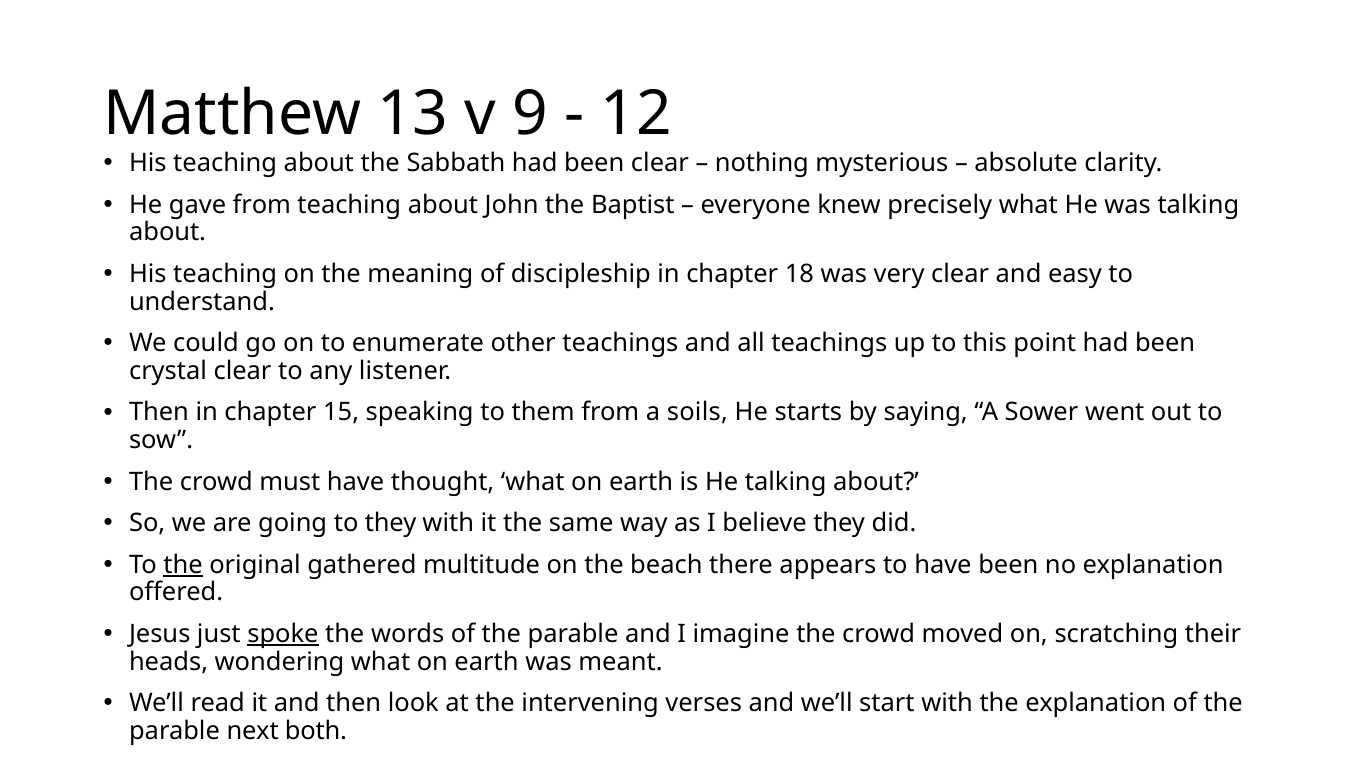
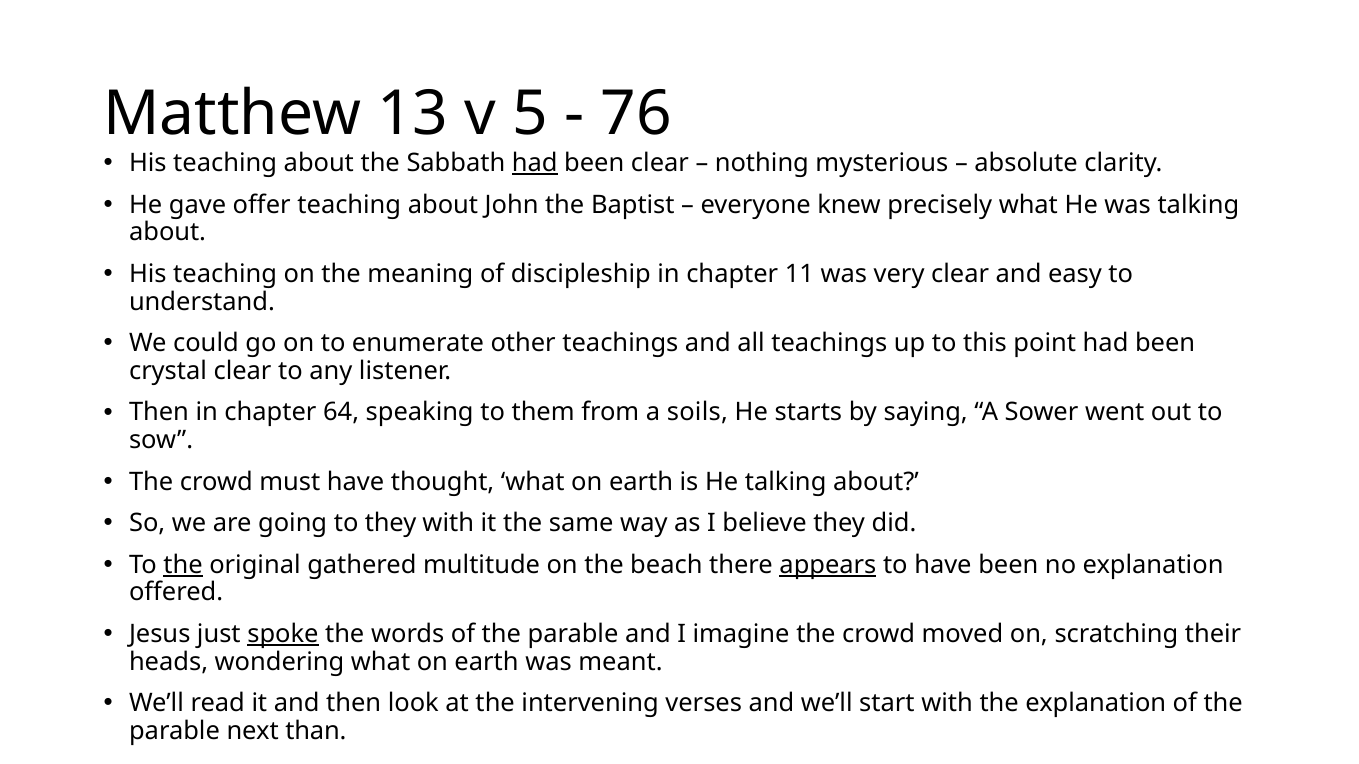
9: 9 -> 5
12: 12 -> 76
had at (535, 163) underline: none -> present
gave from: from -> offer
18: 18 -> 11
15: 15 -> 64
appears underline: none -> present
both: both -> than
